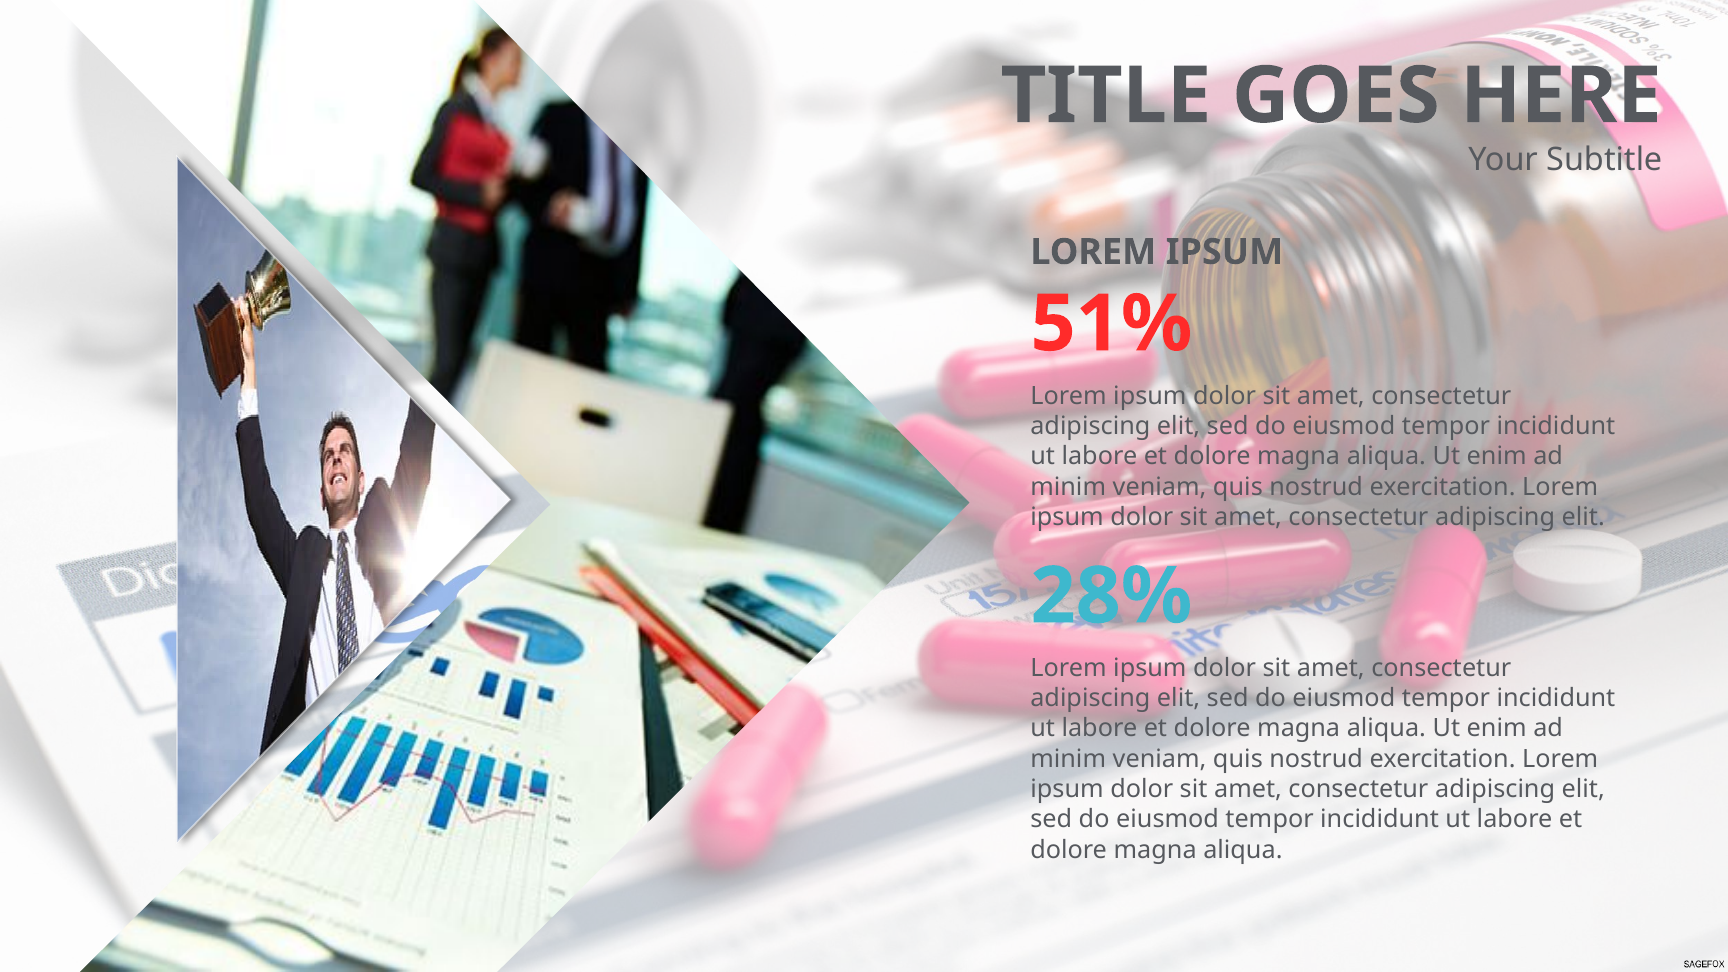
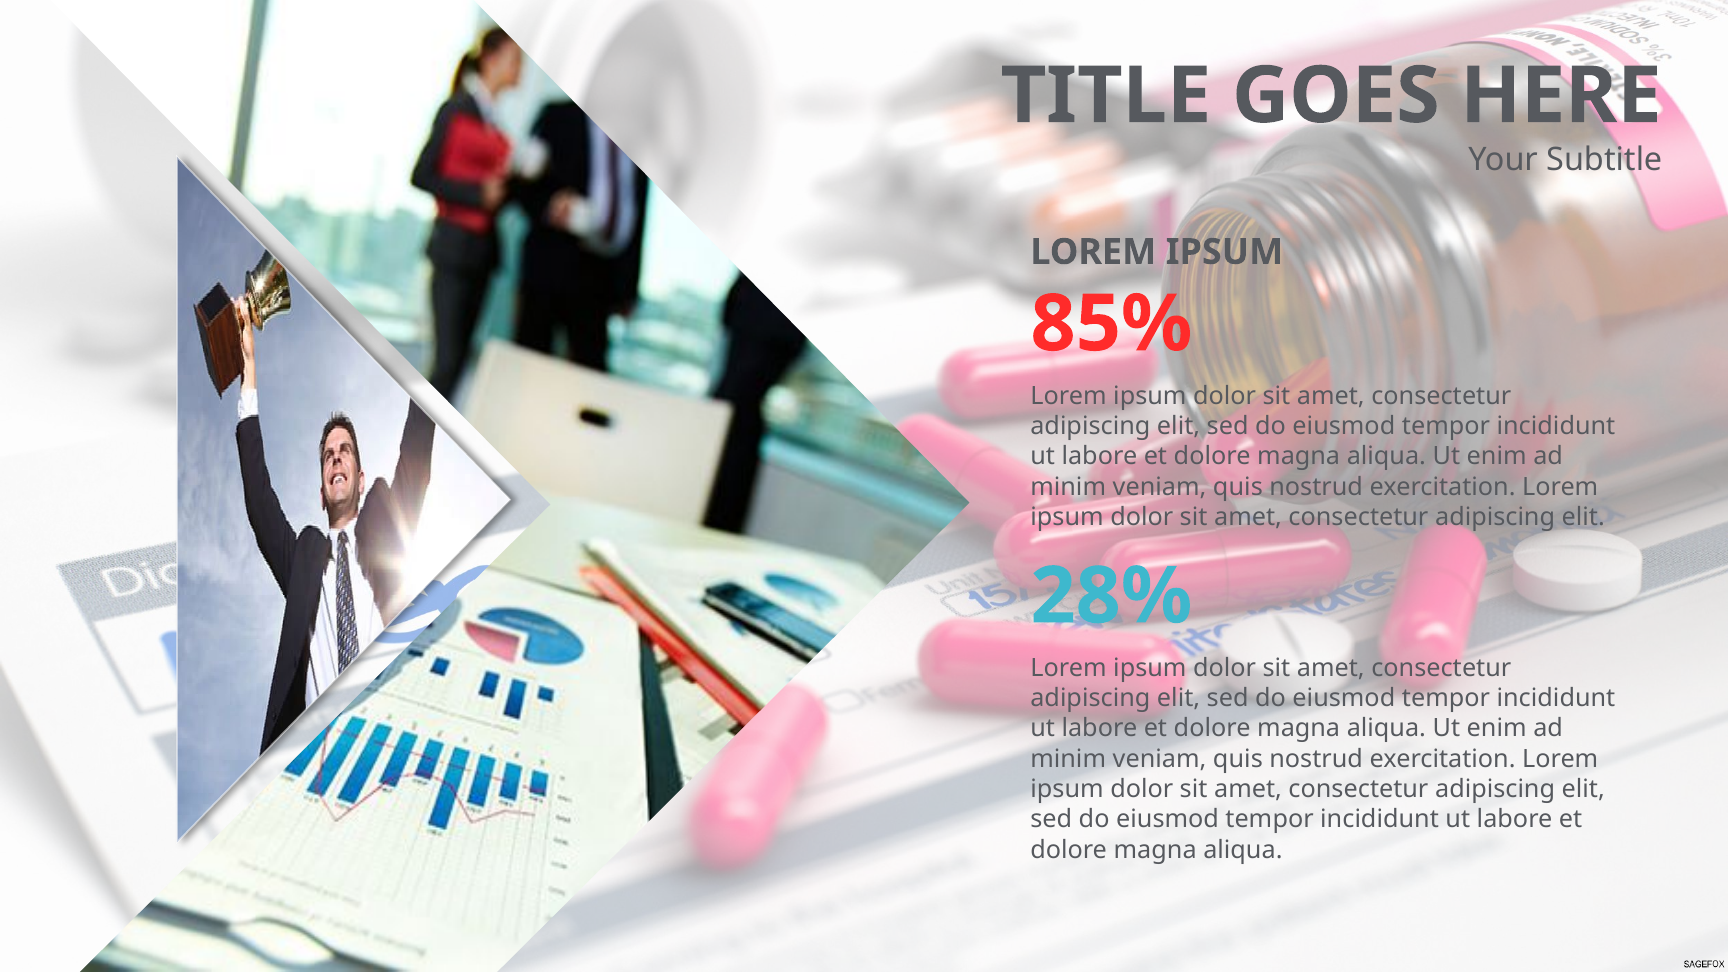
51%: 51% -> 85%
